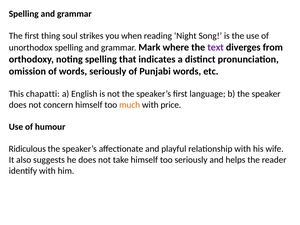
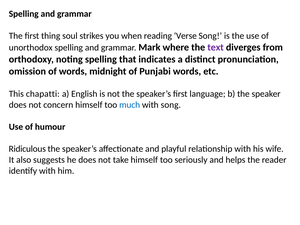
Night: Night -> Verse
words seriously: seriously -> midnight
much colour: orange -> blue
with price: price -> song
